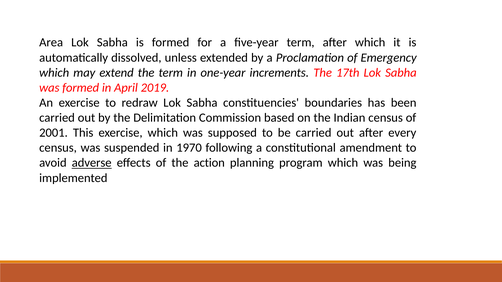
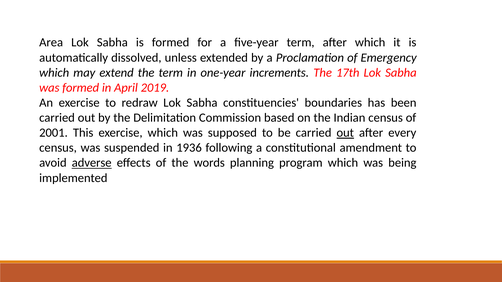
out at (345, 133) underline: none -> present
1970: 1970 -> 1936
action: action -> words
